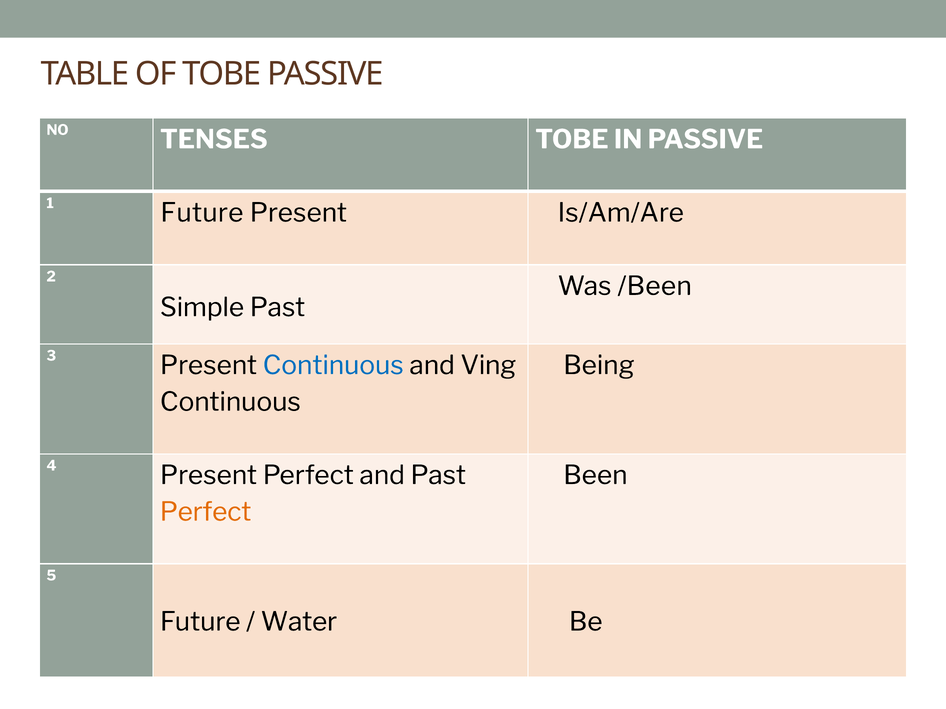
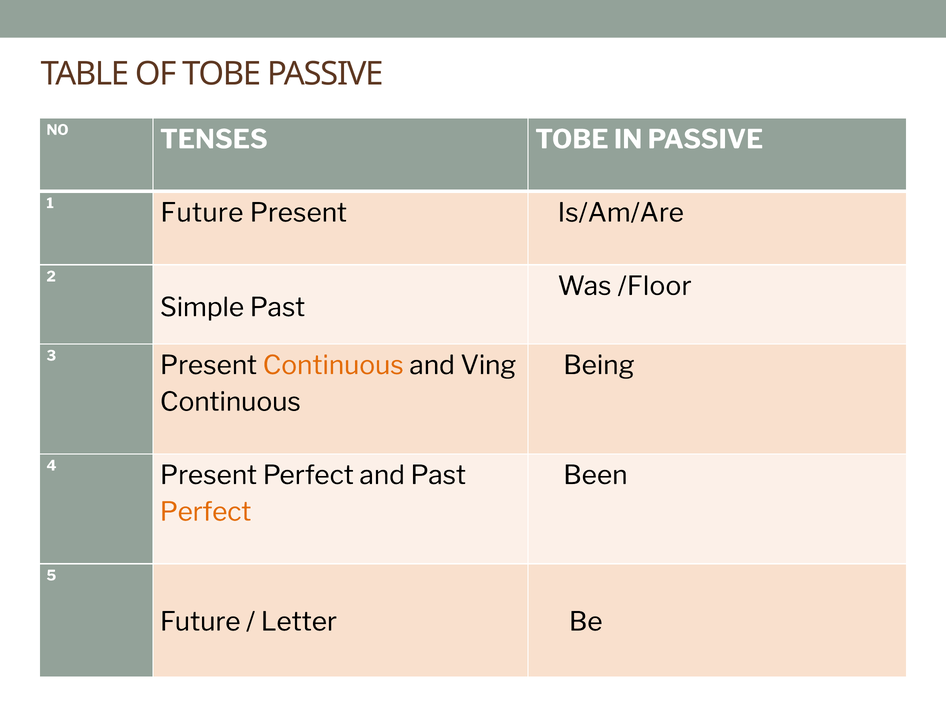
/Been: /Been -> /Floor
Continuous at (333, 366) colour: blue -> orange
Water: Water -> Letter
